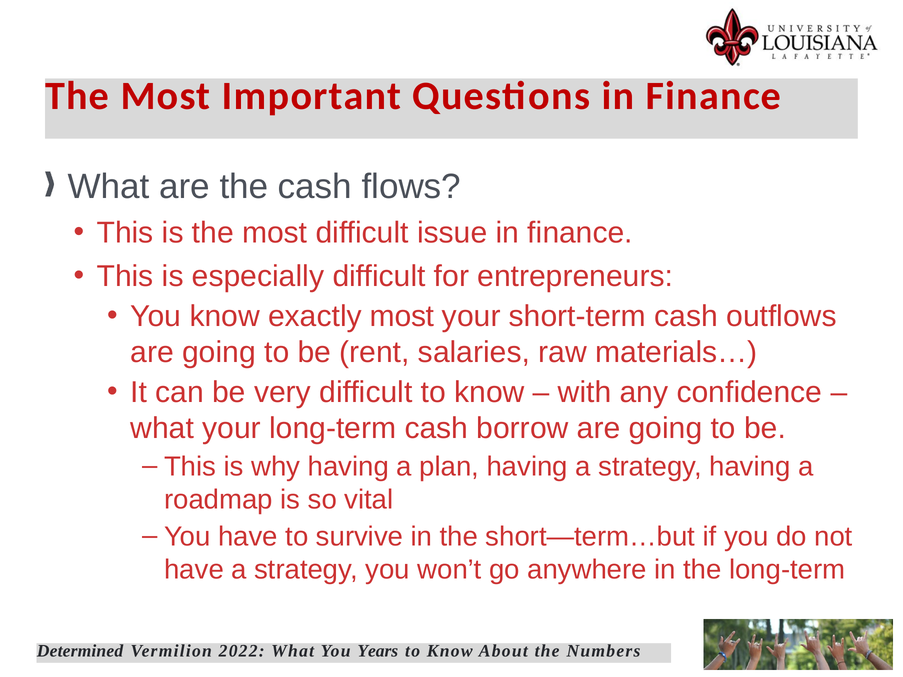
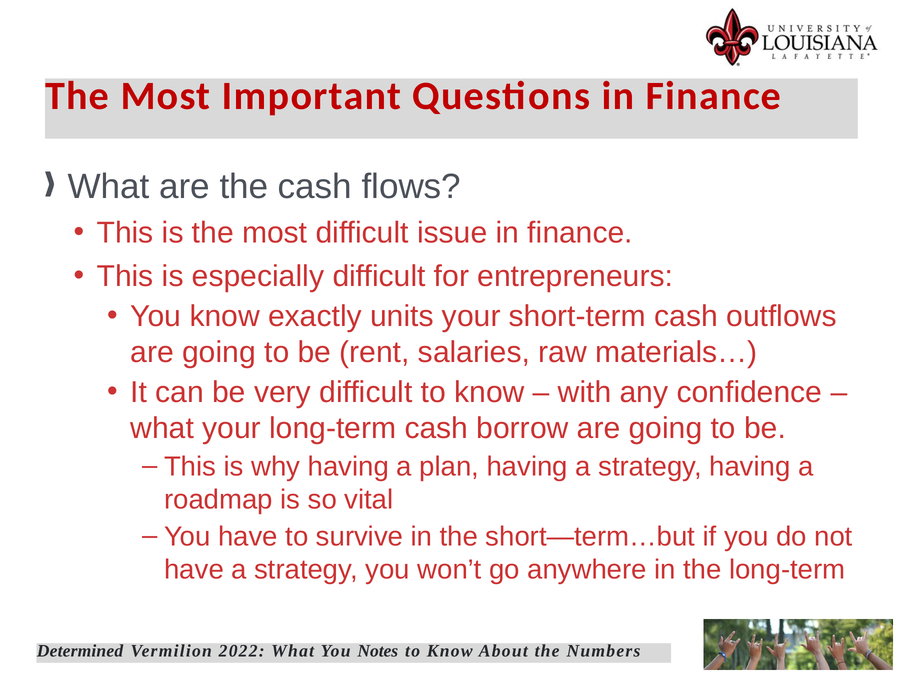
exactly most: most -> units
Years: Years -> Notes
